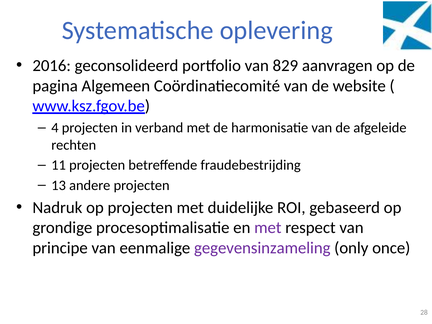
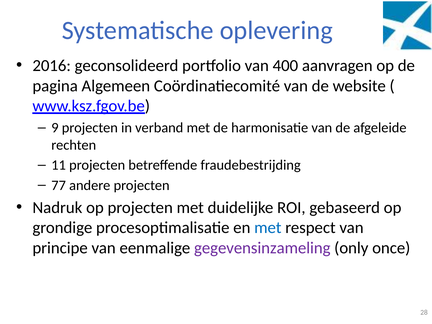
829: 829 -> 400
4: 4 -> 9
13: 13 -> 77
met at (268, 228) colour: purple -> blue
